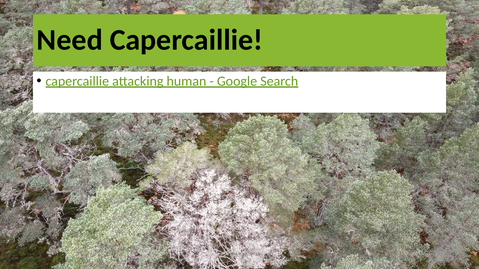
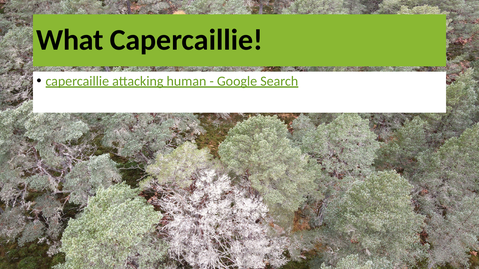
Need: Need -> What
